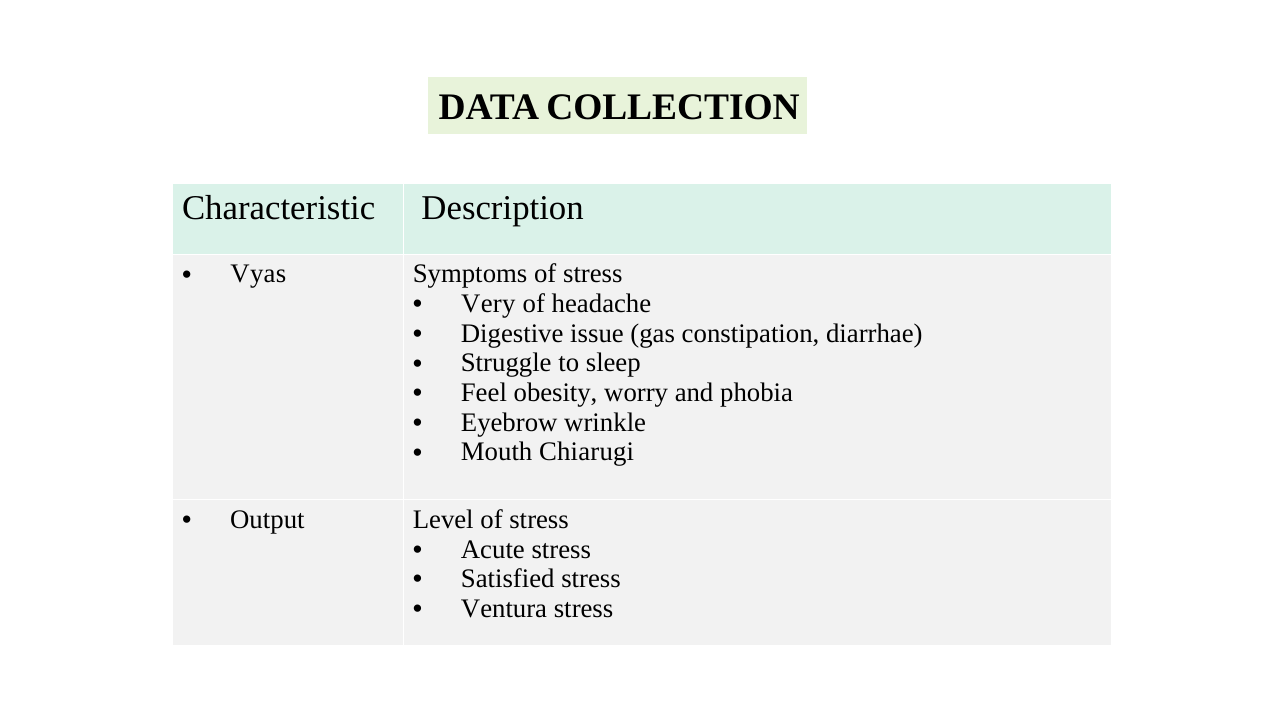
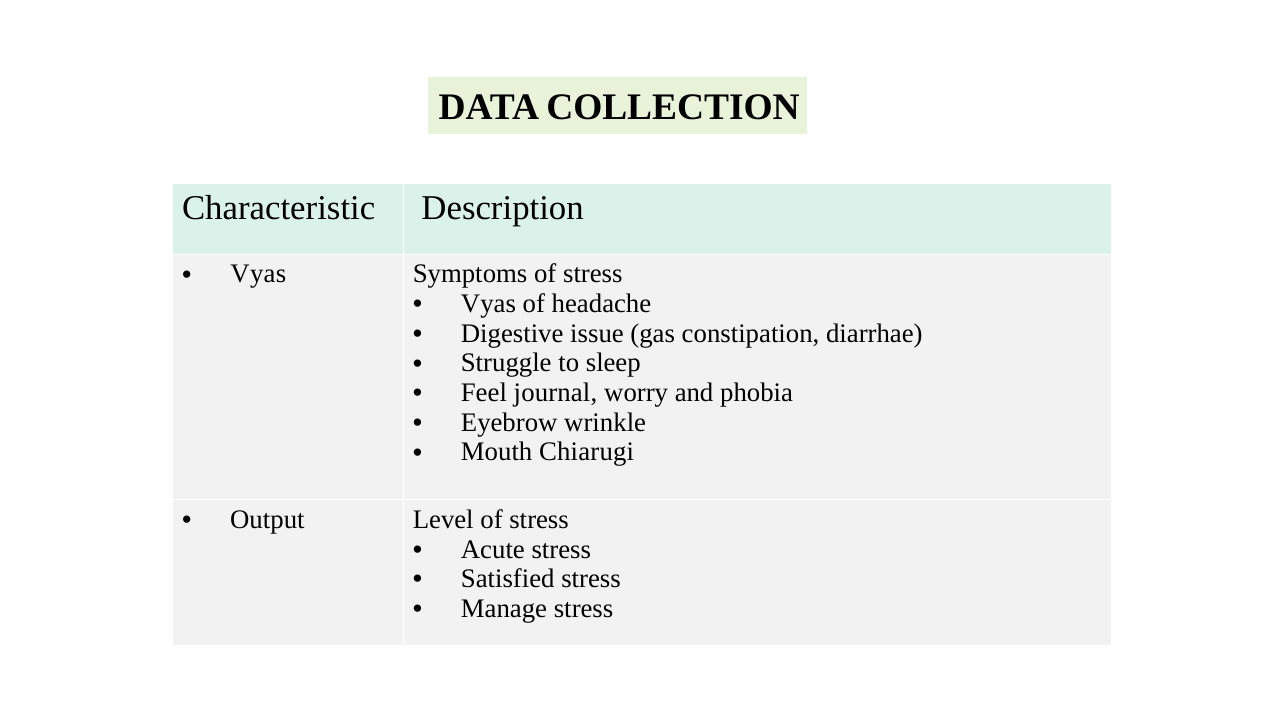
Very at (488, 304): Very -> Vyas
obesity: obesity -> journal
Ventura: Ventura -> Manage
